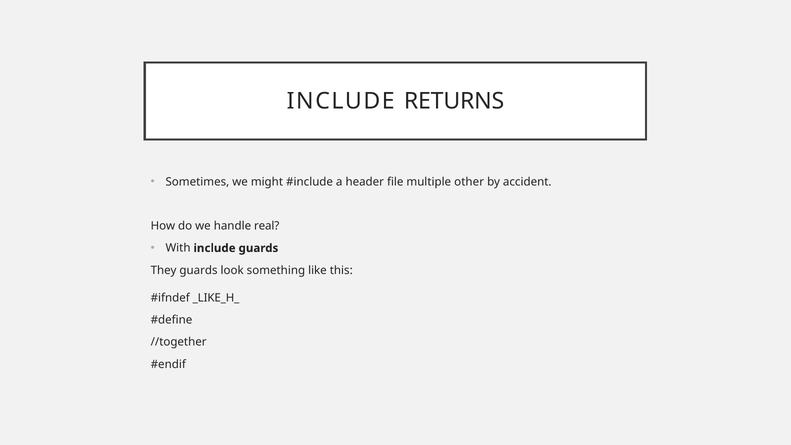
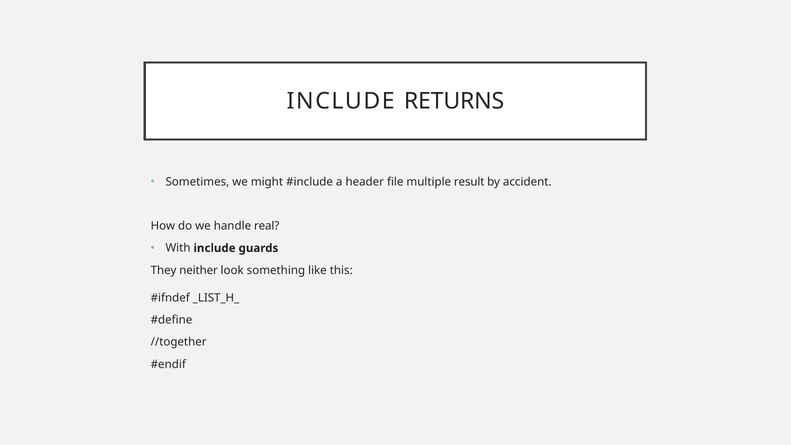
other: other -> result
They guards: guards -> neither
_LIKE_H_: _LIKE_H_ -> _LIST_H_
